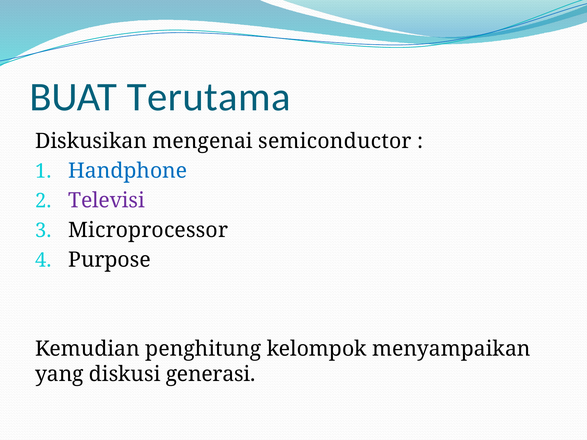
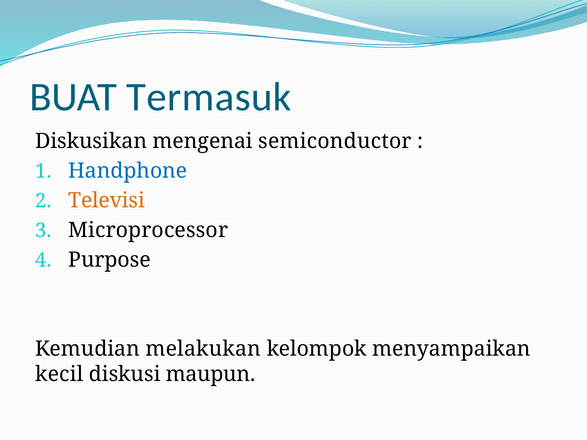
Terutama: Terutama -> Termasuk
Televisi colour: purple -> orange
penghitung: penghitung -> melakukan
yang: yang -> kecil
generasi: generasi -> maupun
